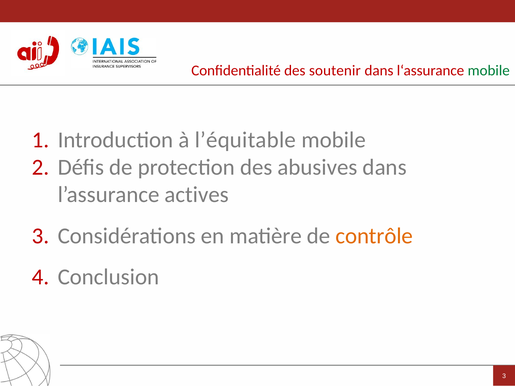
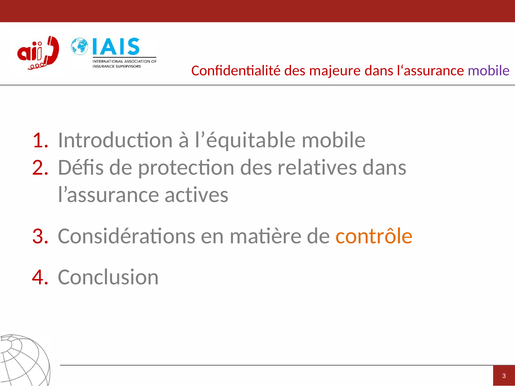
soutenir: soutenir -> majeure
mobile at (489, 71) colour: green -> purple
abusives: abusives -> relatives
